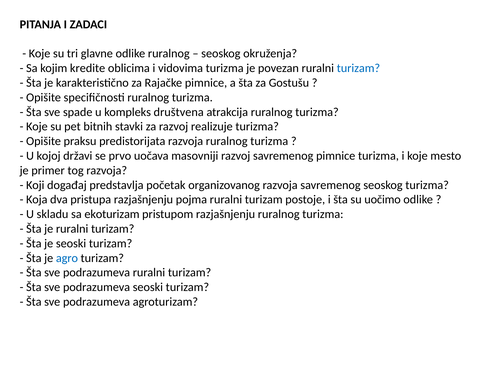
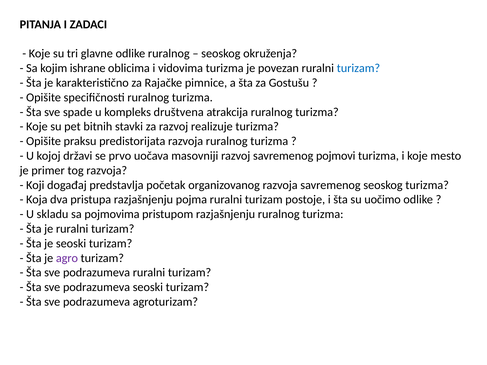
kredite: kredite -> ishrane
savremenog pimnice: pimnice -> pojmovi
ekoturizam: ekoturizam -> pojmovima
agro colour: blue -> purple
